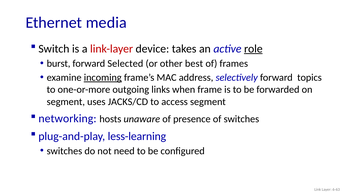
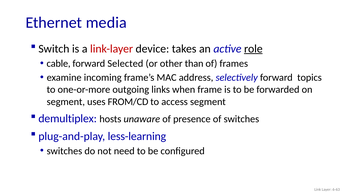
burst: burst -> cable
best: best -> than
incoming underline: present -> none
JACKS/CD: JACKS/CD -> FROM/CD
networking: networking -> demultiplex
